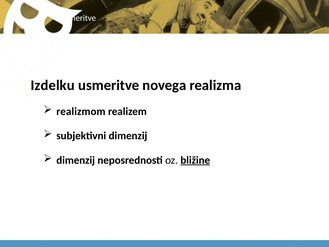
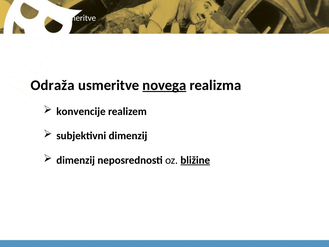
Izdelku: Izdelku -> Odraža
novega underline: none -> present
realizmom: realizmom -> konvencije
